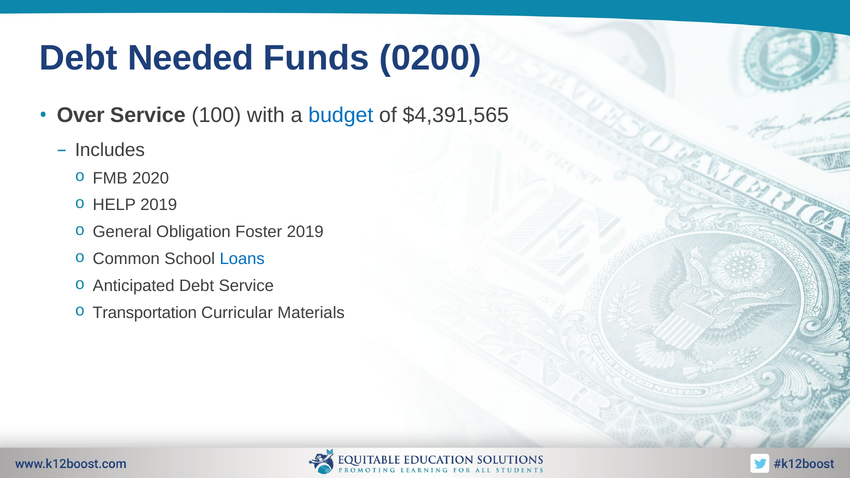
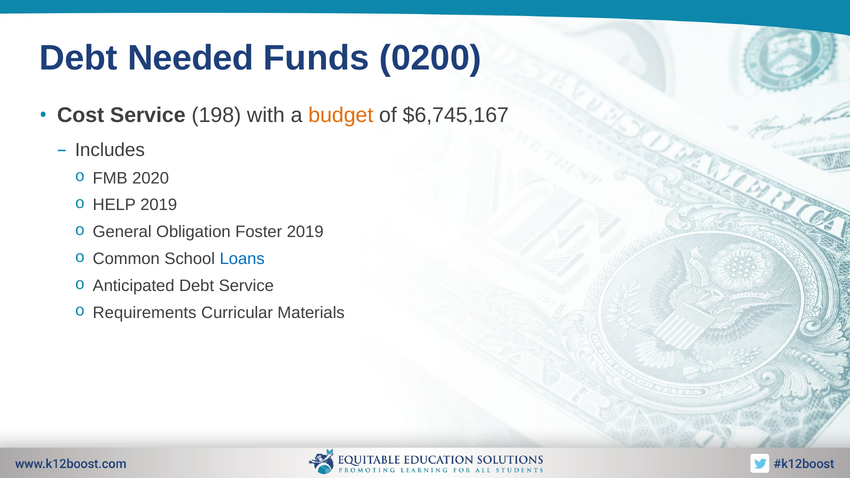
Over: Over -> Cost
100: 100 -> 198
budget colour: blue -> orange
$4,391,565: $4,391,565 -> $6,745,167
Transportation: Transportation -> Requirements
